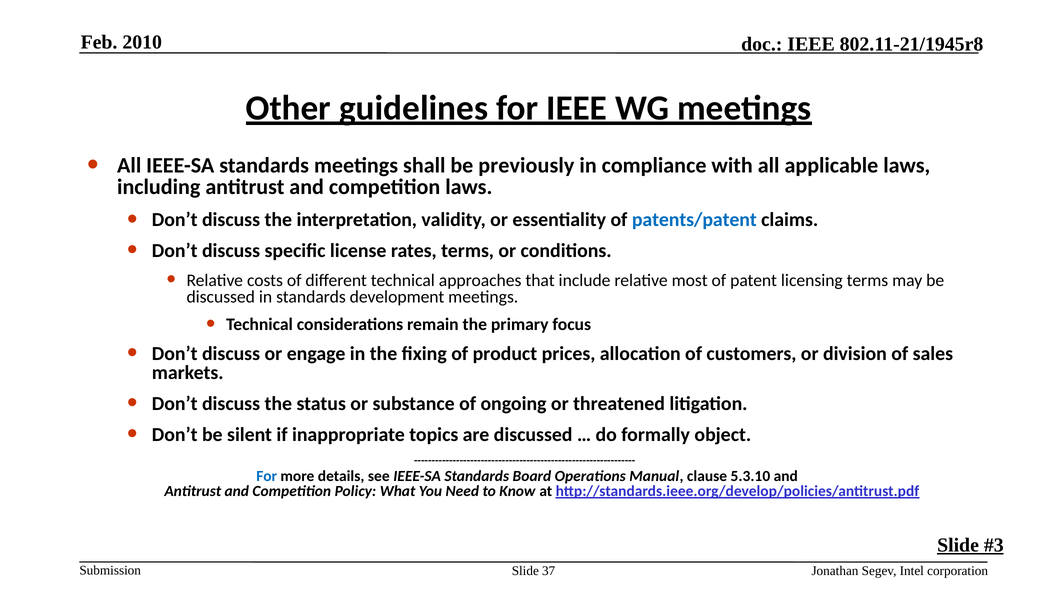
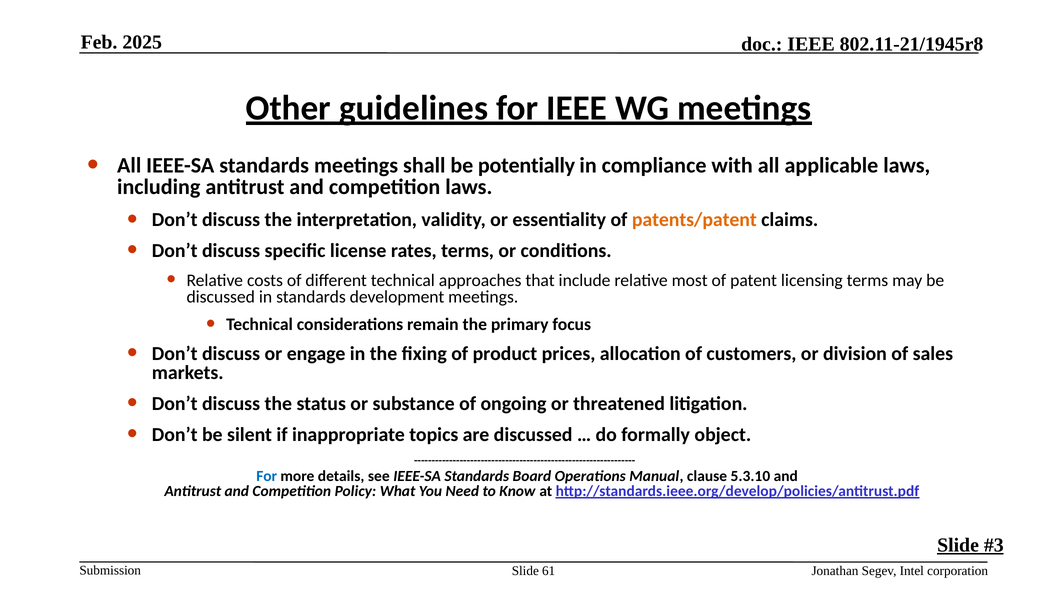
2010: 2010 -> 2025
previously: previously -> potentially
patents/patent colour: blue -> orange
37: 37 -> 61
